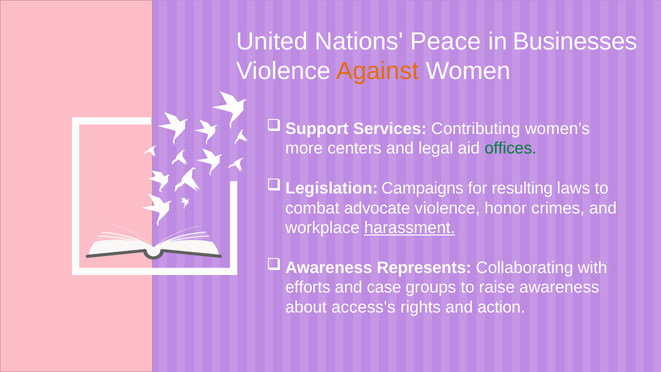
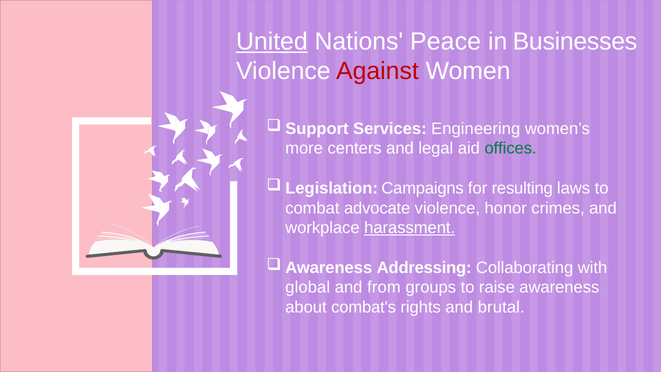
United underline: none -> present
Against colour: orange -> red
Contributing: Contributing -> Engineering
Represents: Represents -> Addressing
efforts: efforts -> global
case: case -> from
access's: access's -> combat's
action: action -> brutal
